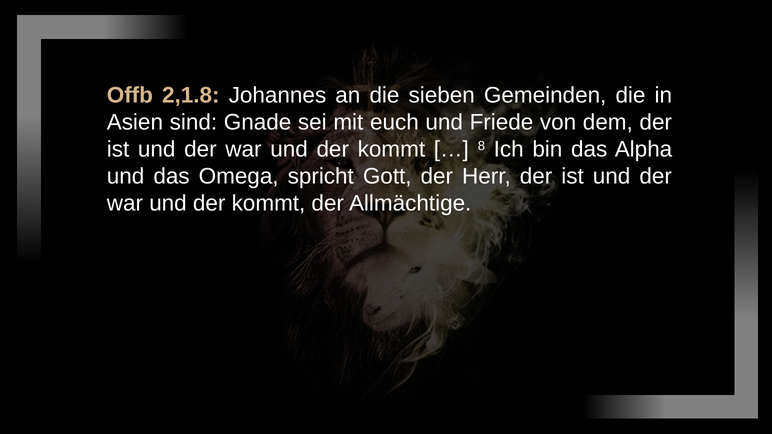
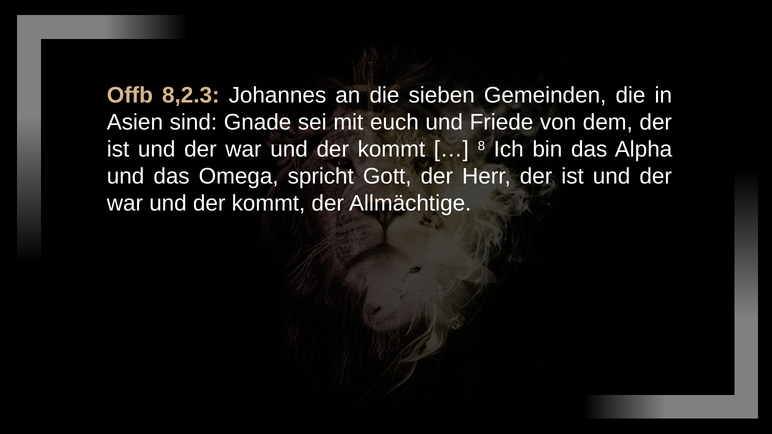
2,1.8: 2,1.8 -> 8,2.3
